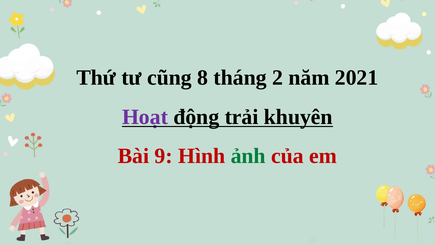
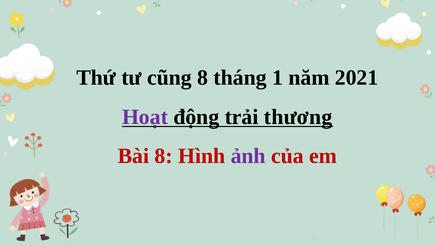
2: 2 -> 1
khuyên: khuyên -> thương
Bài 9: 9 -> 8
ảnh colour: green -> purple
